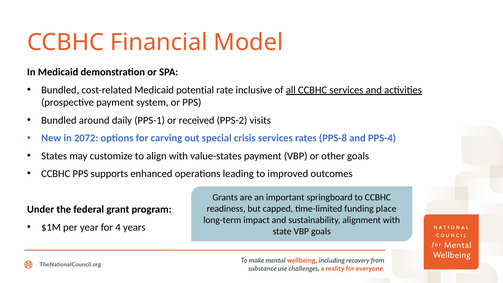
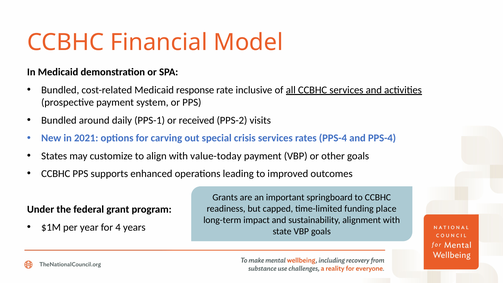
potential: potential -> response
2072: 2072 -> 2021
rates PPS-8: PPS-8 -> PPS-4
value-states: value-states -> value-today
